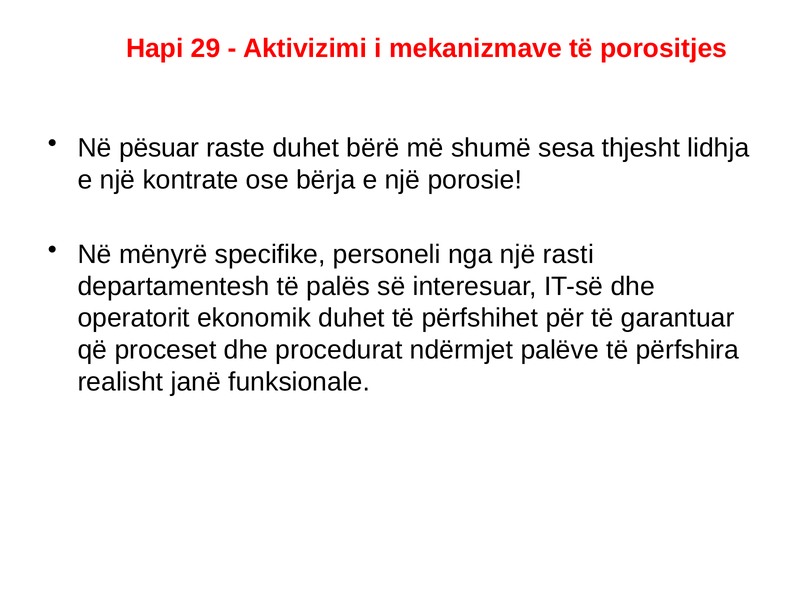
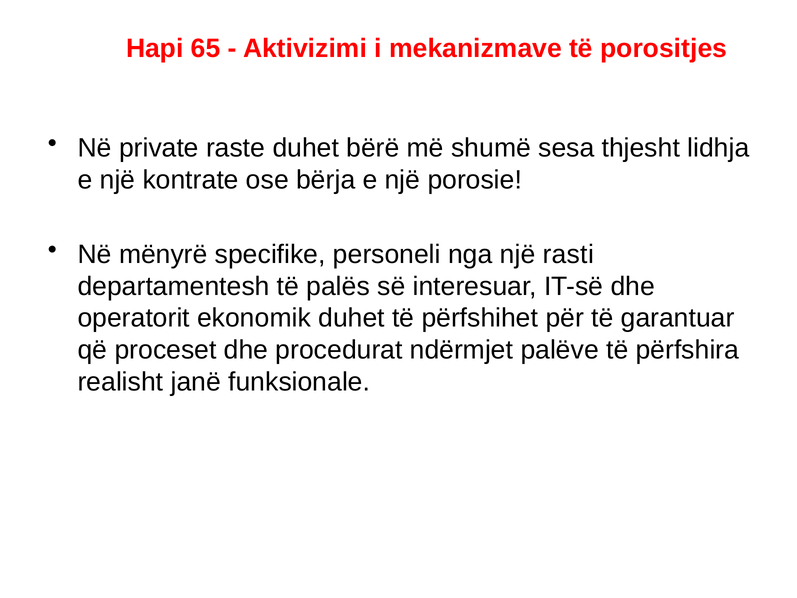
29: 29 -> 65
pësuar: pësuar -> private
